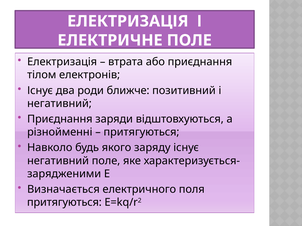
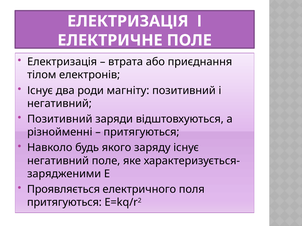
ближче: ближче -> магніту
Приєднання at (60, 119): Приєднання -> Позитивний
Визначається: Визначається -> Проявляється
